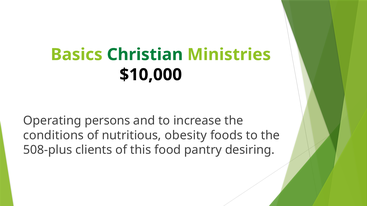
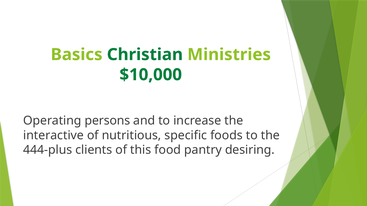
$10,000 colour: black -> green
conditions: conditions -> interactive
obesity: obesity -> specific
508-plus: 508-plus -> 444-plus
